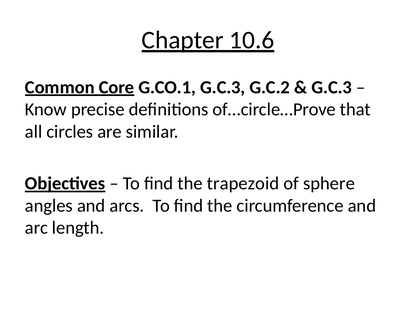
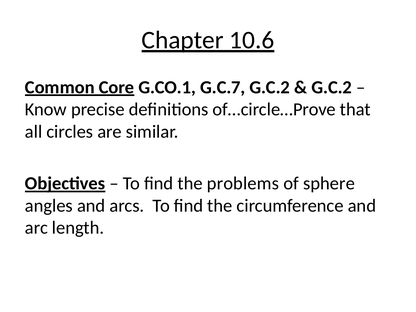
G.CO.1 G.C.3: G.C.3 -> G.C.7
G.C.3 at (332, 87): G.C.3 -> G.C.2
trapezoid: trapezoid -> problems
